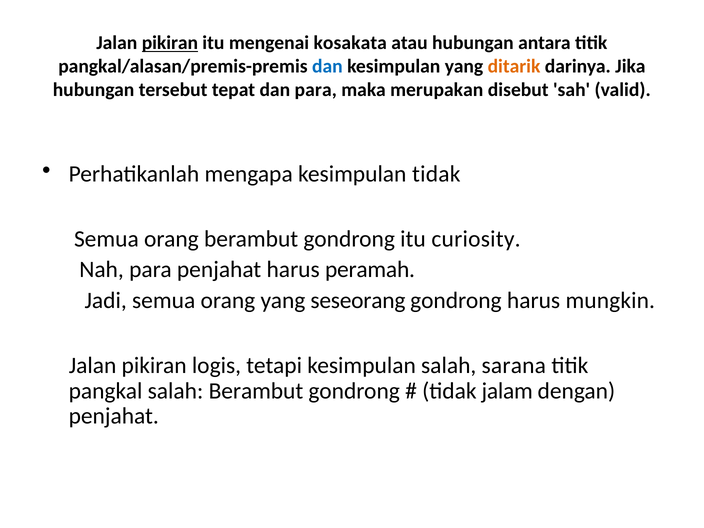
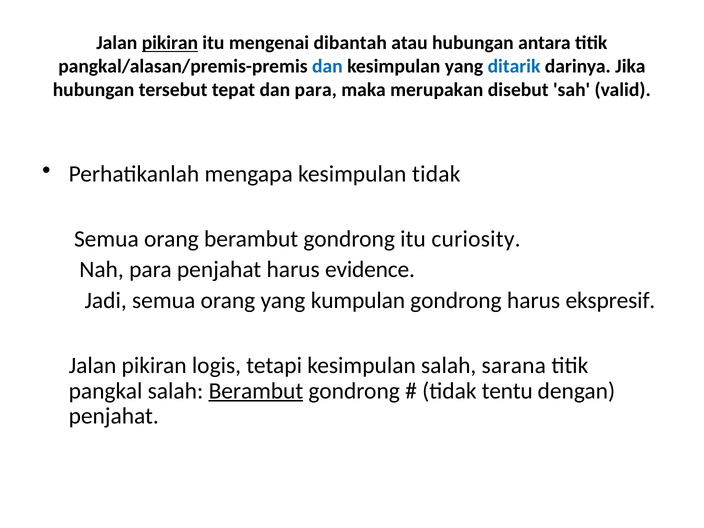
kosakata: kosakata -> dibantah
ditarik colour: orange -> blue
peramah: peramah -> evidence
seseorang: seseorang -> kumpulan
mungkin: mungkin -> ekspresif
Berambut at (256, 391) underline: none -> present
jalam: jalam -> tentu
